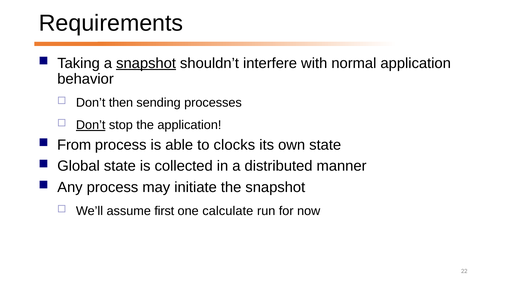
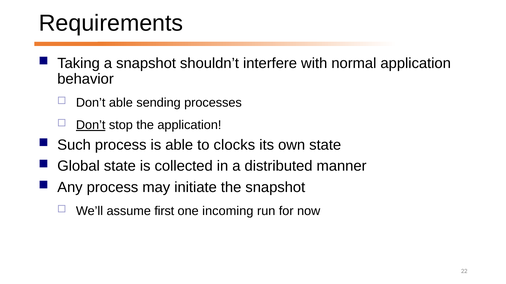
snapshot at (146, 63) underline: present -> none
Don’t then: then -> able
From: From -> Such
calculate: calculate -> incoming
